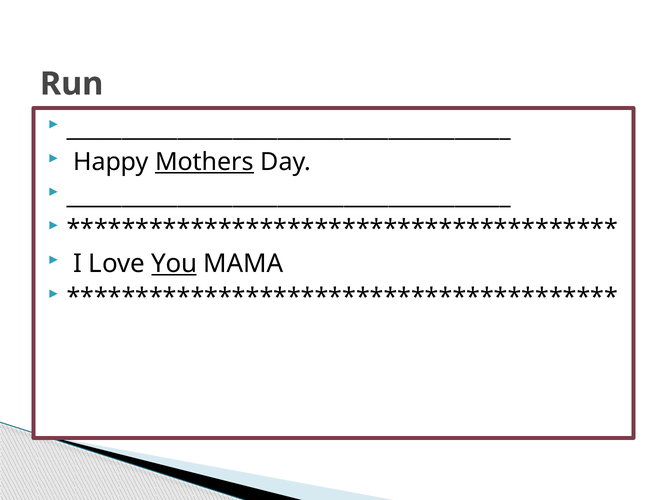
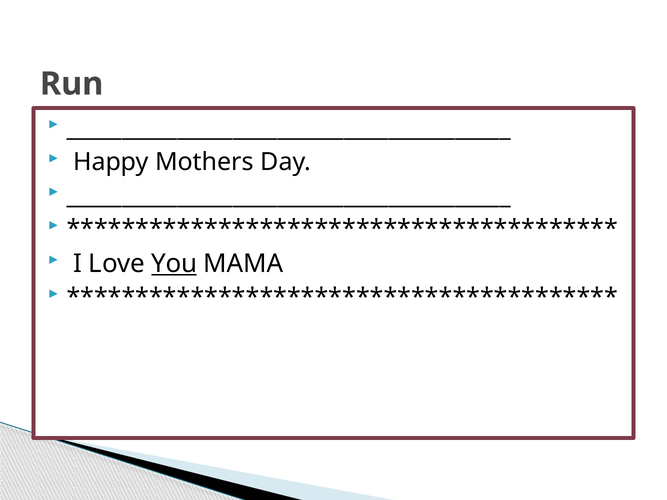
Mothers underline: present -> none
